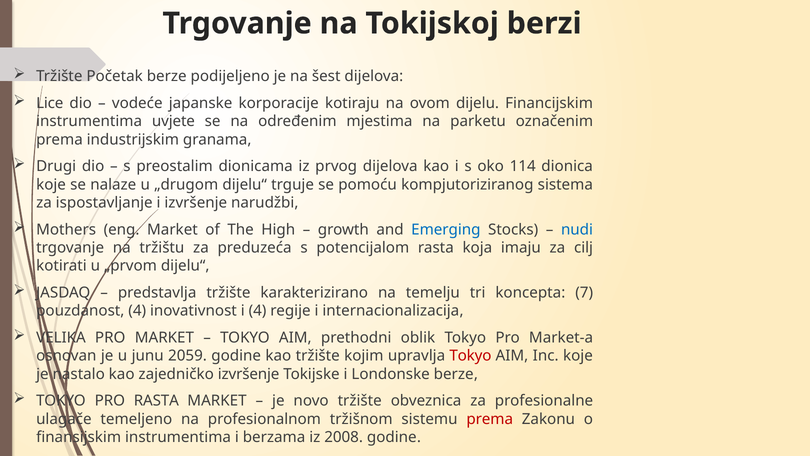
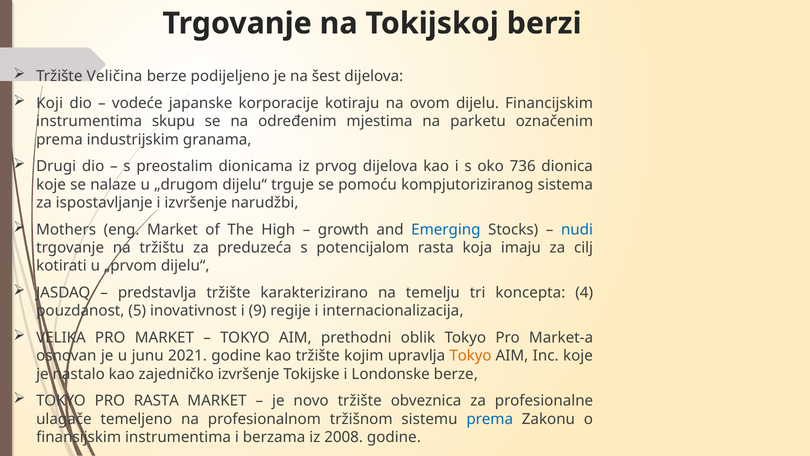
Početak: Početak -> Veličina
Lice: Lice -> Koji
uvjete: uvjete -> skupu
114: 114 -> 736
7: 7 -> 4
pouzdanost 4: 4 -> 5
i 4: 4 -> 9
2059: 2059 -> 2021
Tokyo at (470, 356) colour: red -> orange
prema at (490, 419) colour: red -> blue
